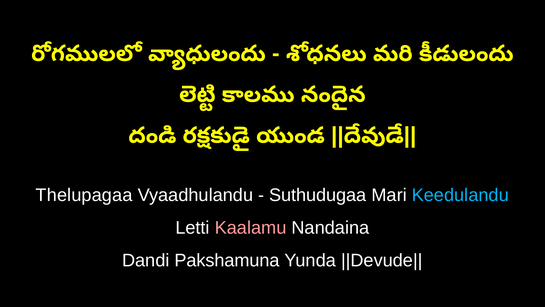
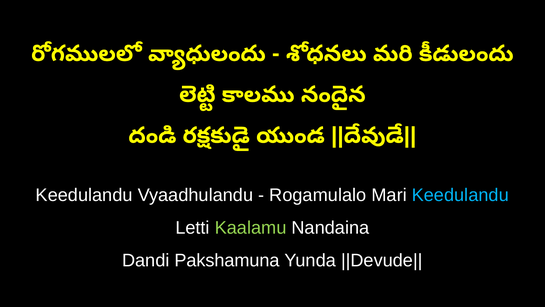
Thelupagaa at (84, 195): Thelupagaa -> Keedulandu
Suthudugaa: Suthudugaa -> Rogamulalo
Kaalamu colour: pink -> light green
